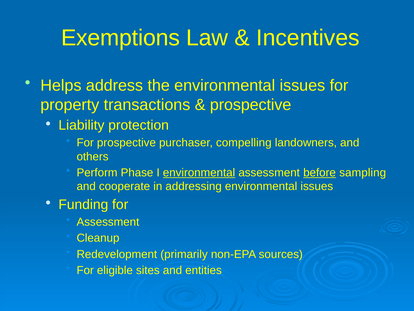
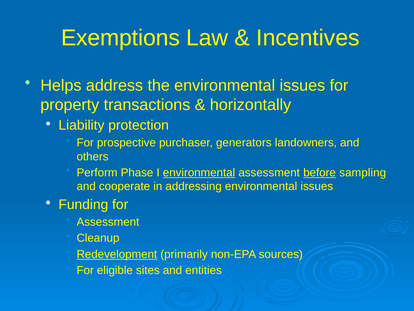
prospective at (251, 105): prospective -> horizontally
compelling: compelling -> generators
Redevelopment underline: none -> present
